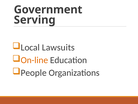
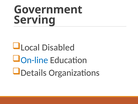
Lawsuits: Lawsuits -> Disabled
On-line colour: orange -> blue
People: People -> Details
